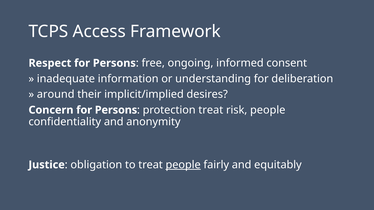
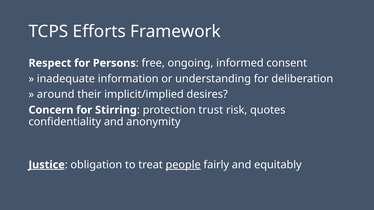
Access: Access -> Efforts
Concern for Persons: Persons -> Stirring
protection treat: treat -> trust
risk people: people -> quotes
Justice underline: none -> present
